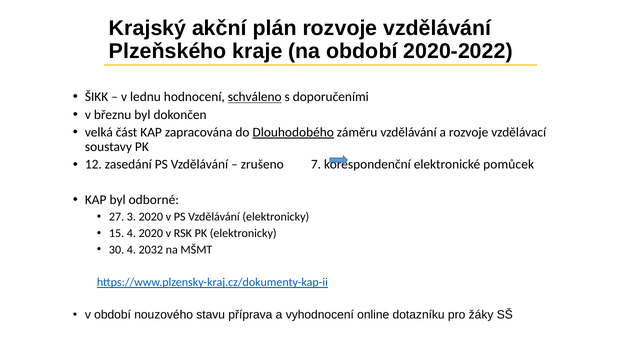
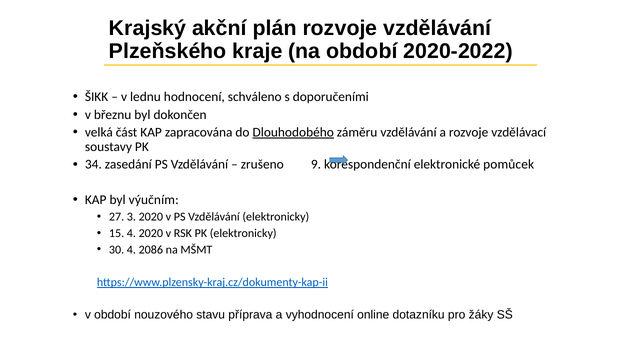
schváleno underline: present -> none
12: 12 -> 34
7: 7 -> 9
odborné: odborné -> výučním
2032: 2032 -> 2086
